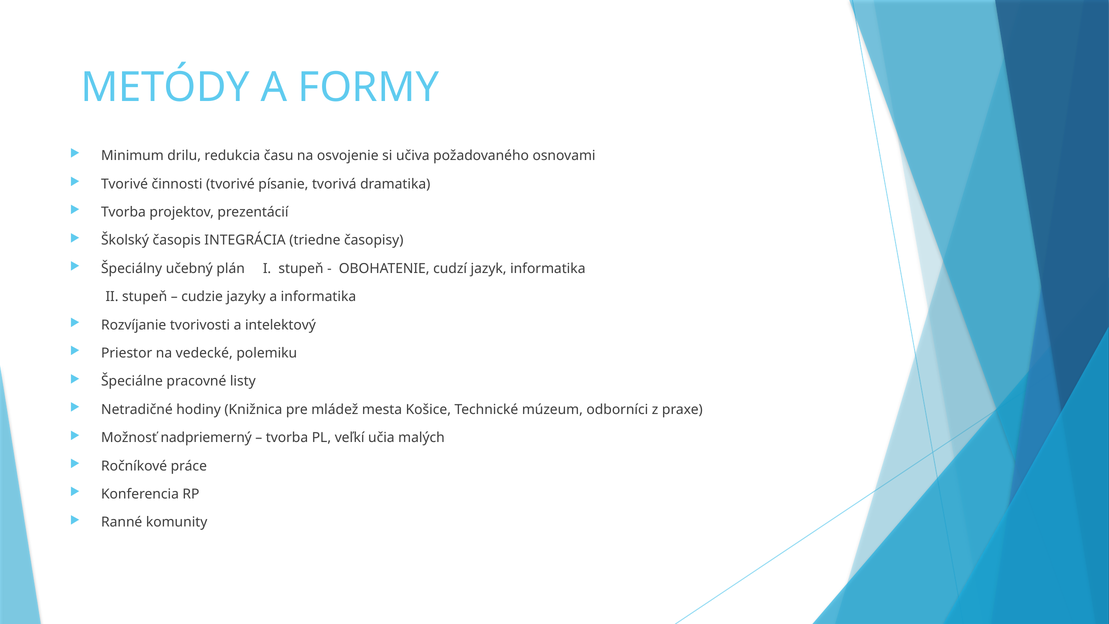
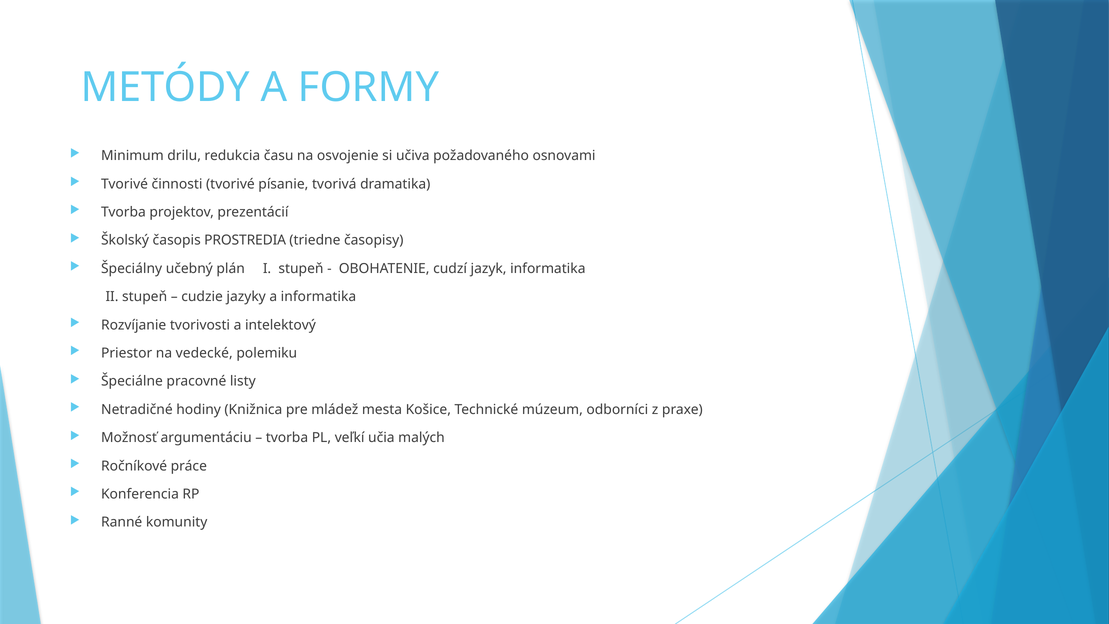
INTEGRÁCIA: INTEGRÁCIA -> PROSTREDIA
nadpriemerný: nadpriemerný -> argumentáciu
